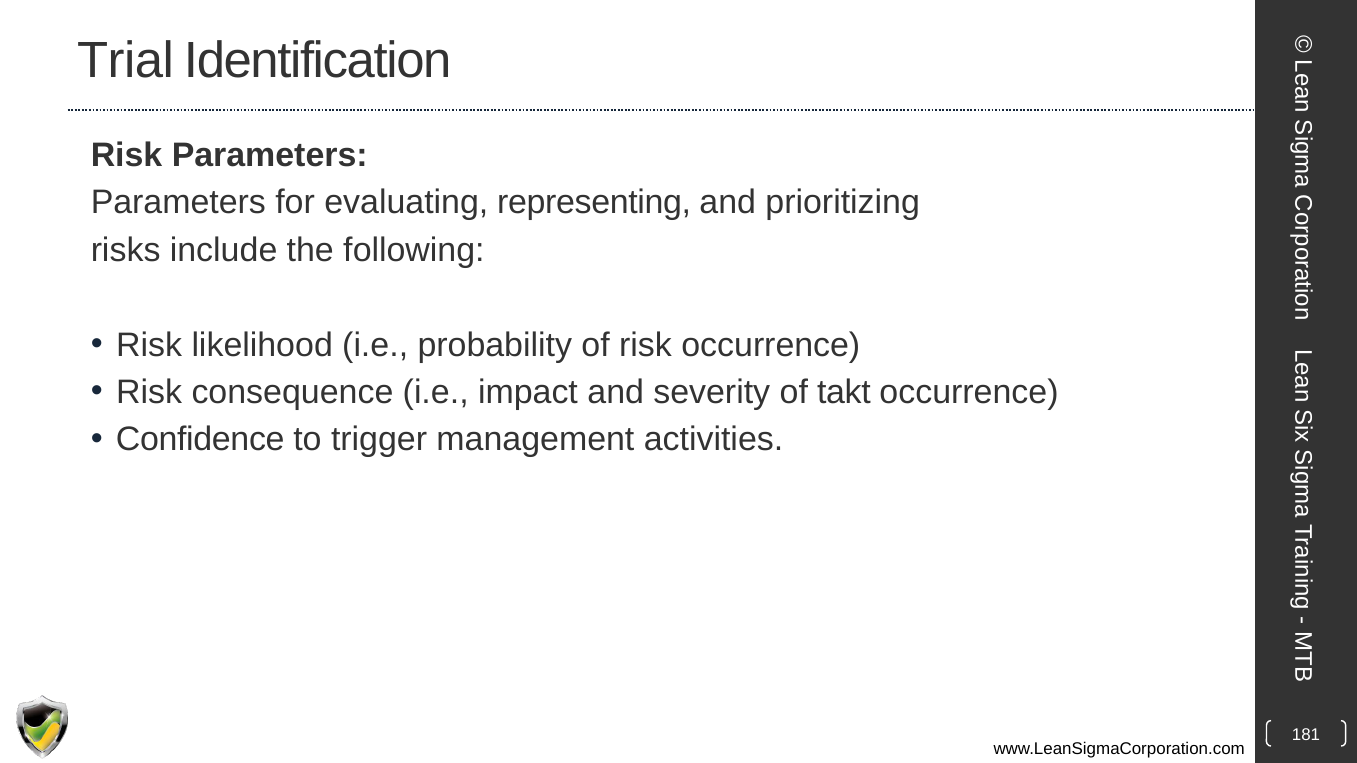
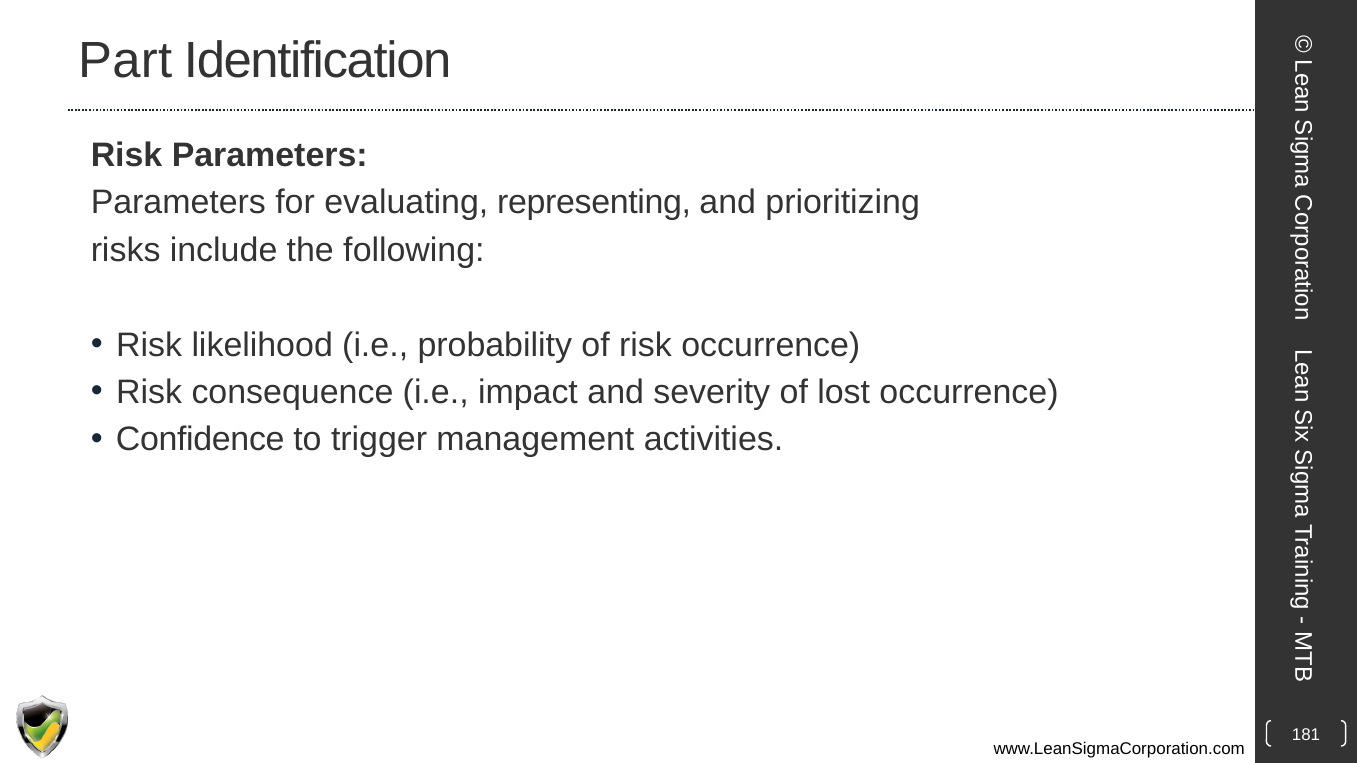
Trial: Trial -> Part
takt: takt -> lost
